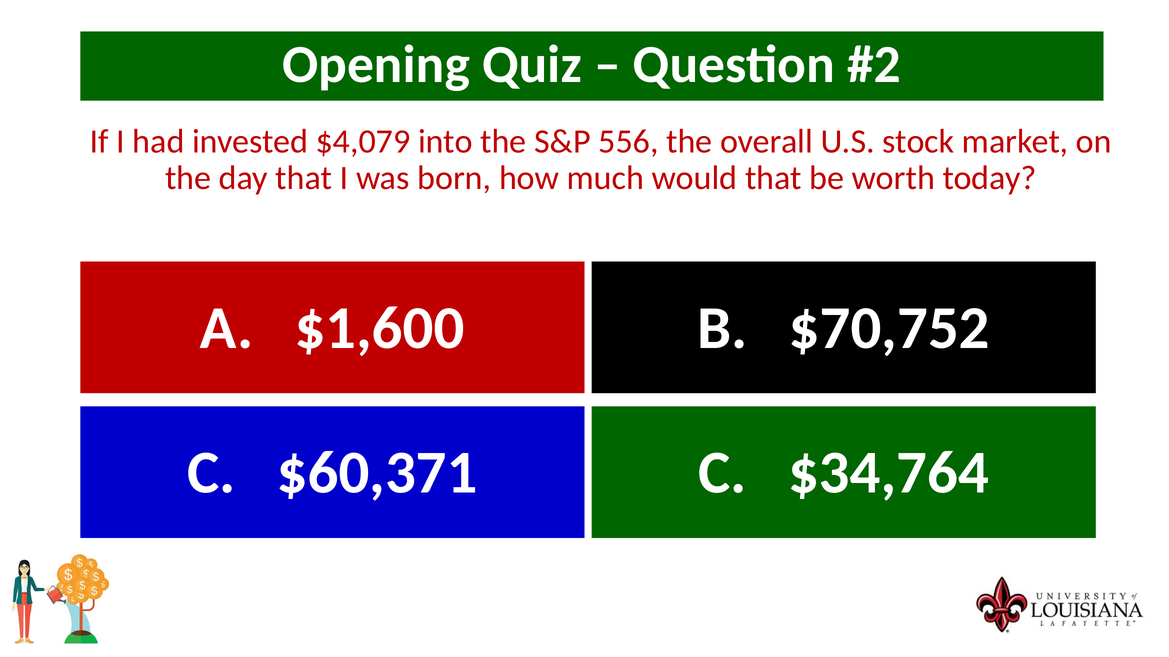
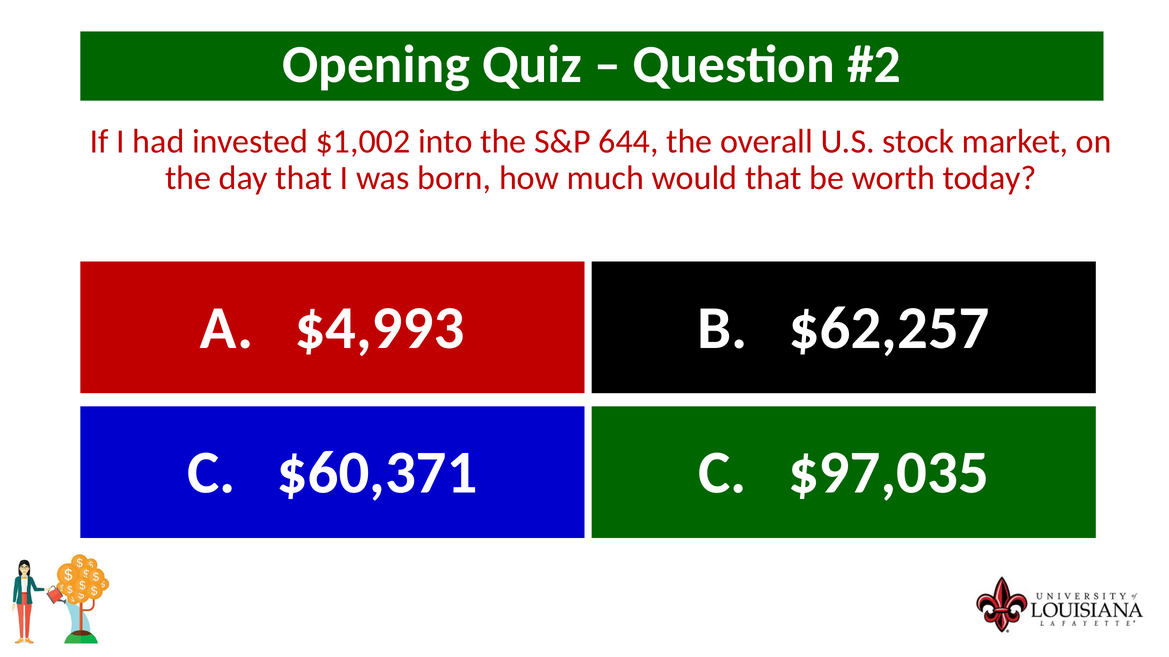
$4,079: $4,079 -> $1,002
556: 556 -> 644
$1,600: $1,600 -> $4,993
$70,752: $70,752 -> $62,257
$34,764: $34,764 -> $97,035
